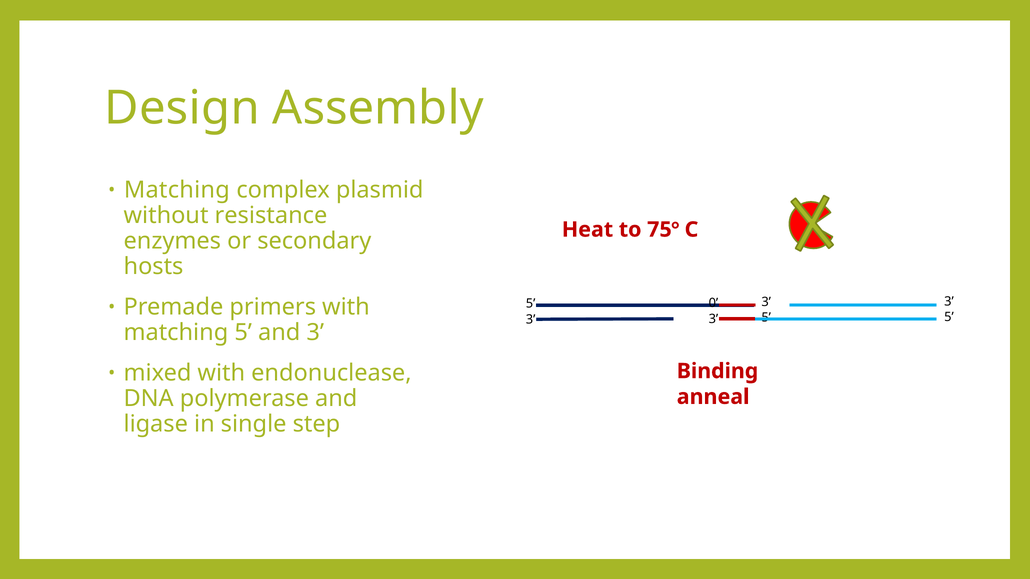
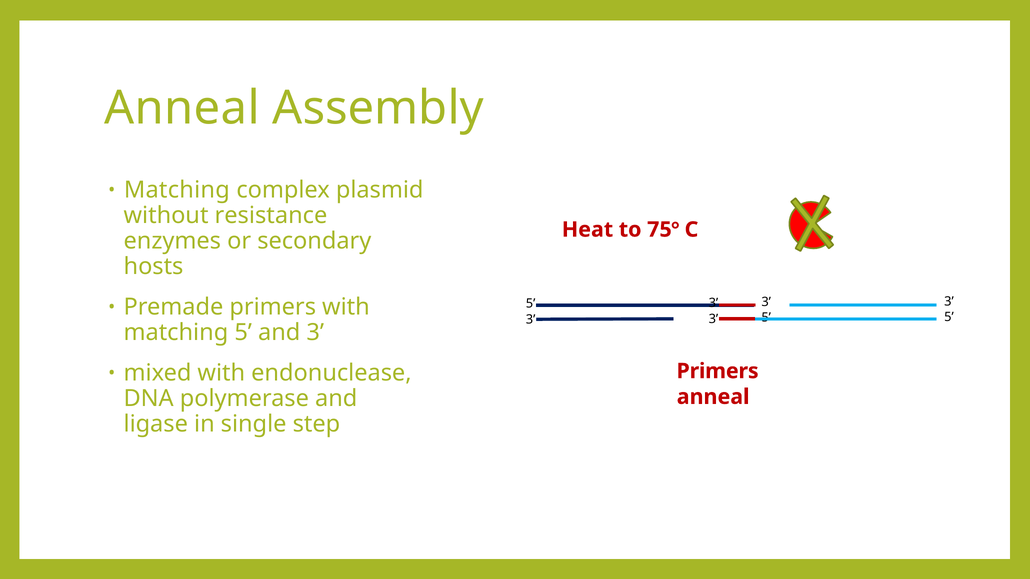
Design at (182, 108): Design -> Anneal
0 at (713, 303): 0 -> 3
Binding at (718, 371): Binding -> Primers
